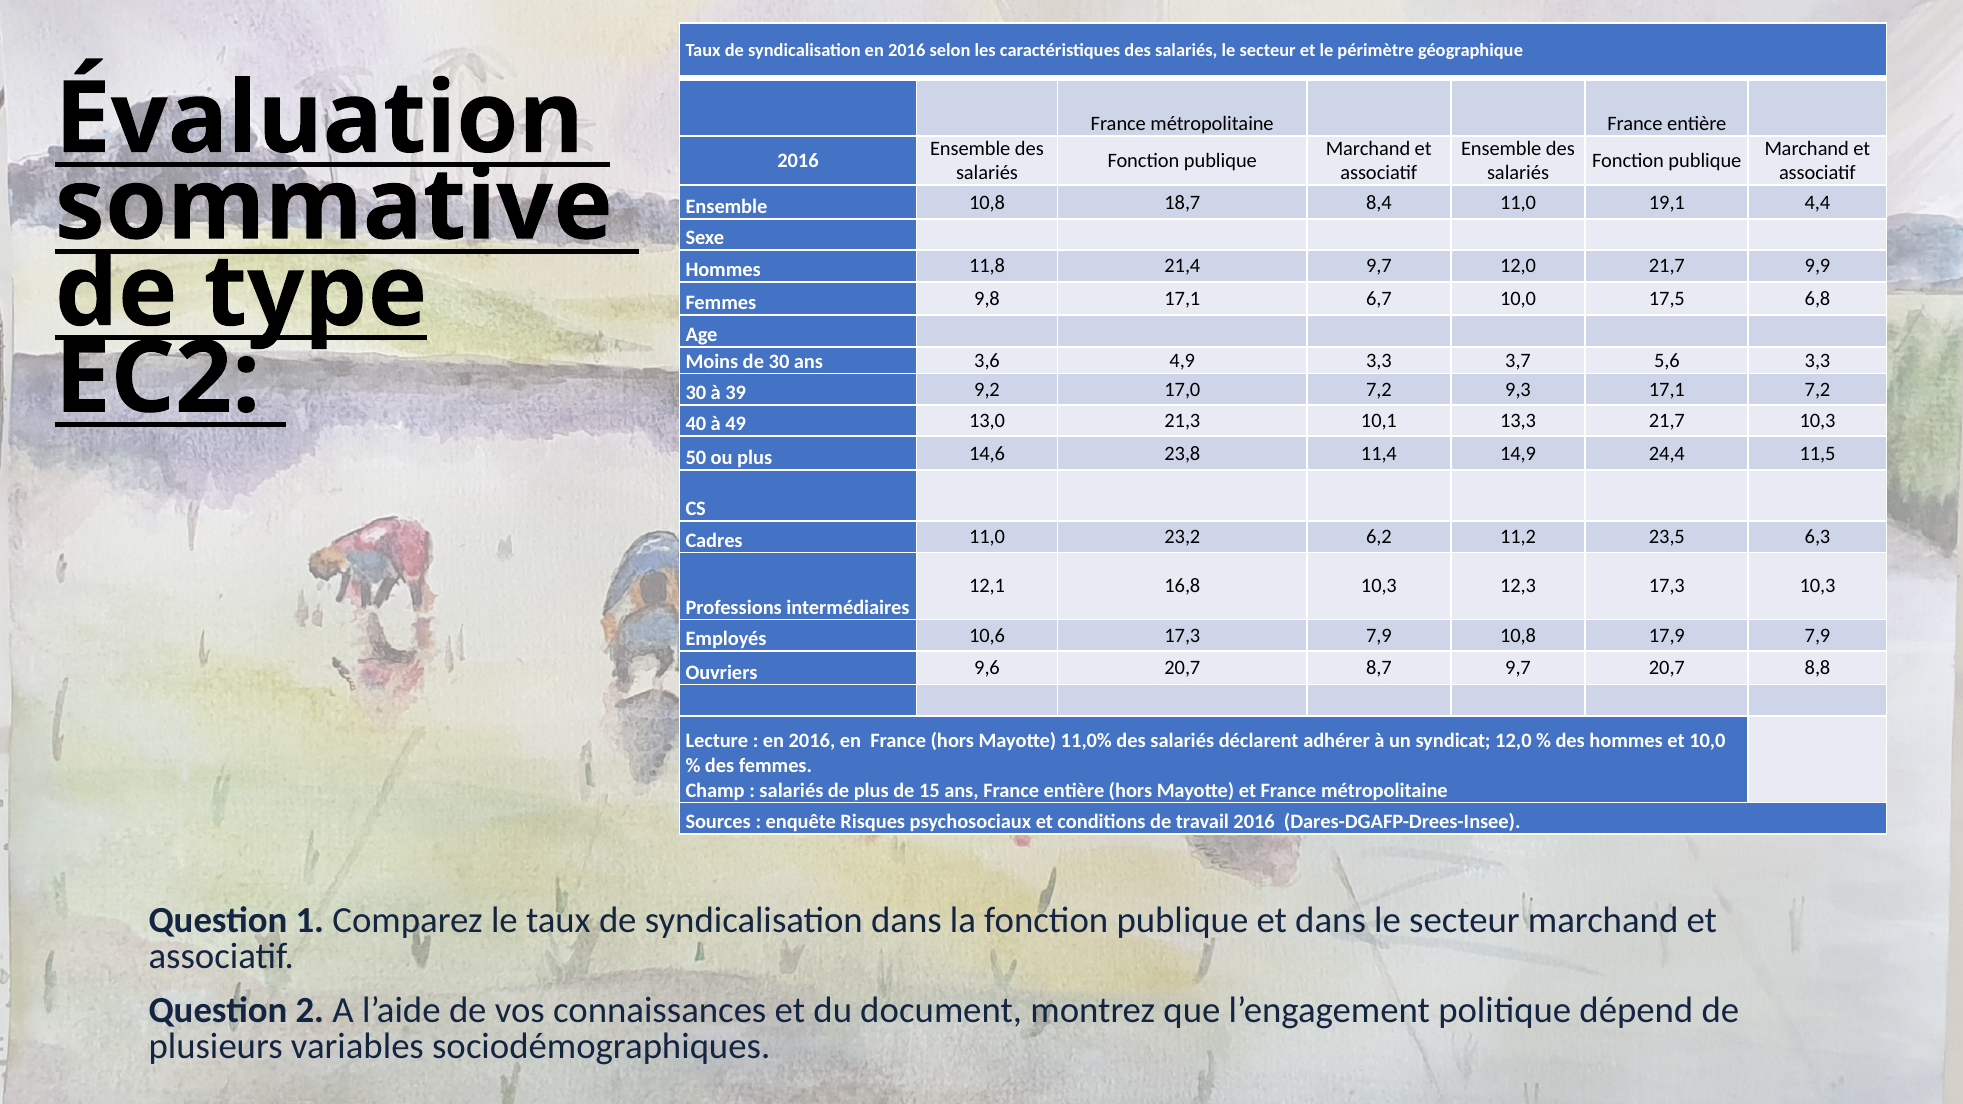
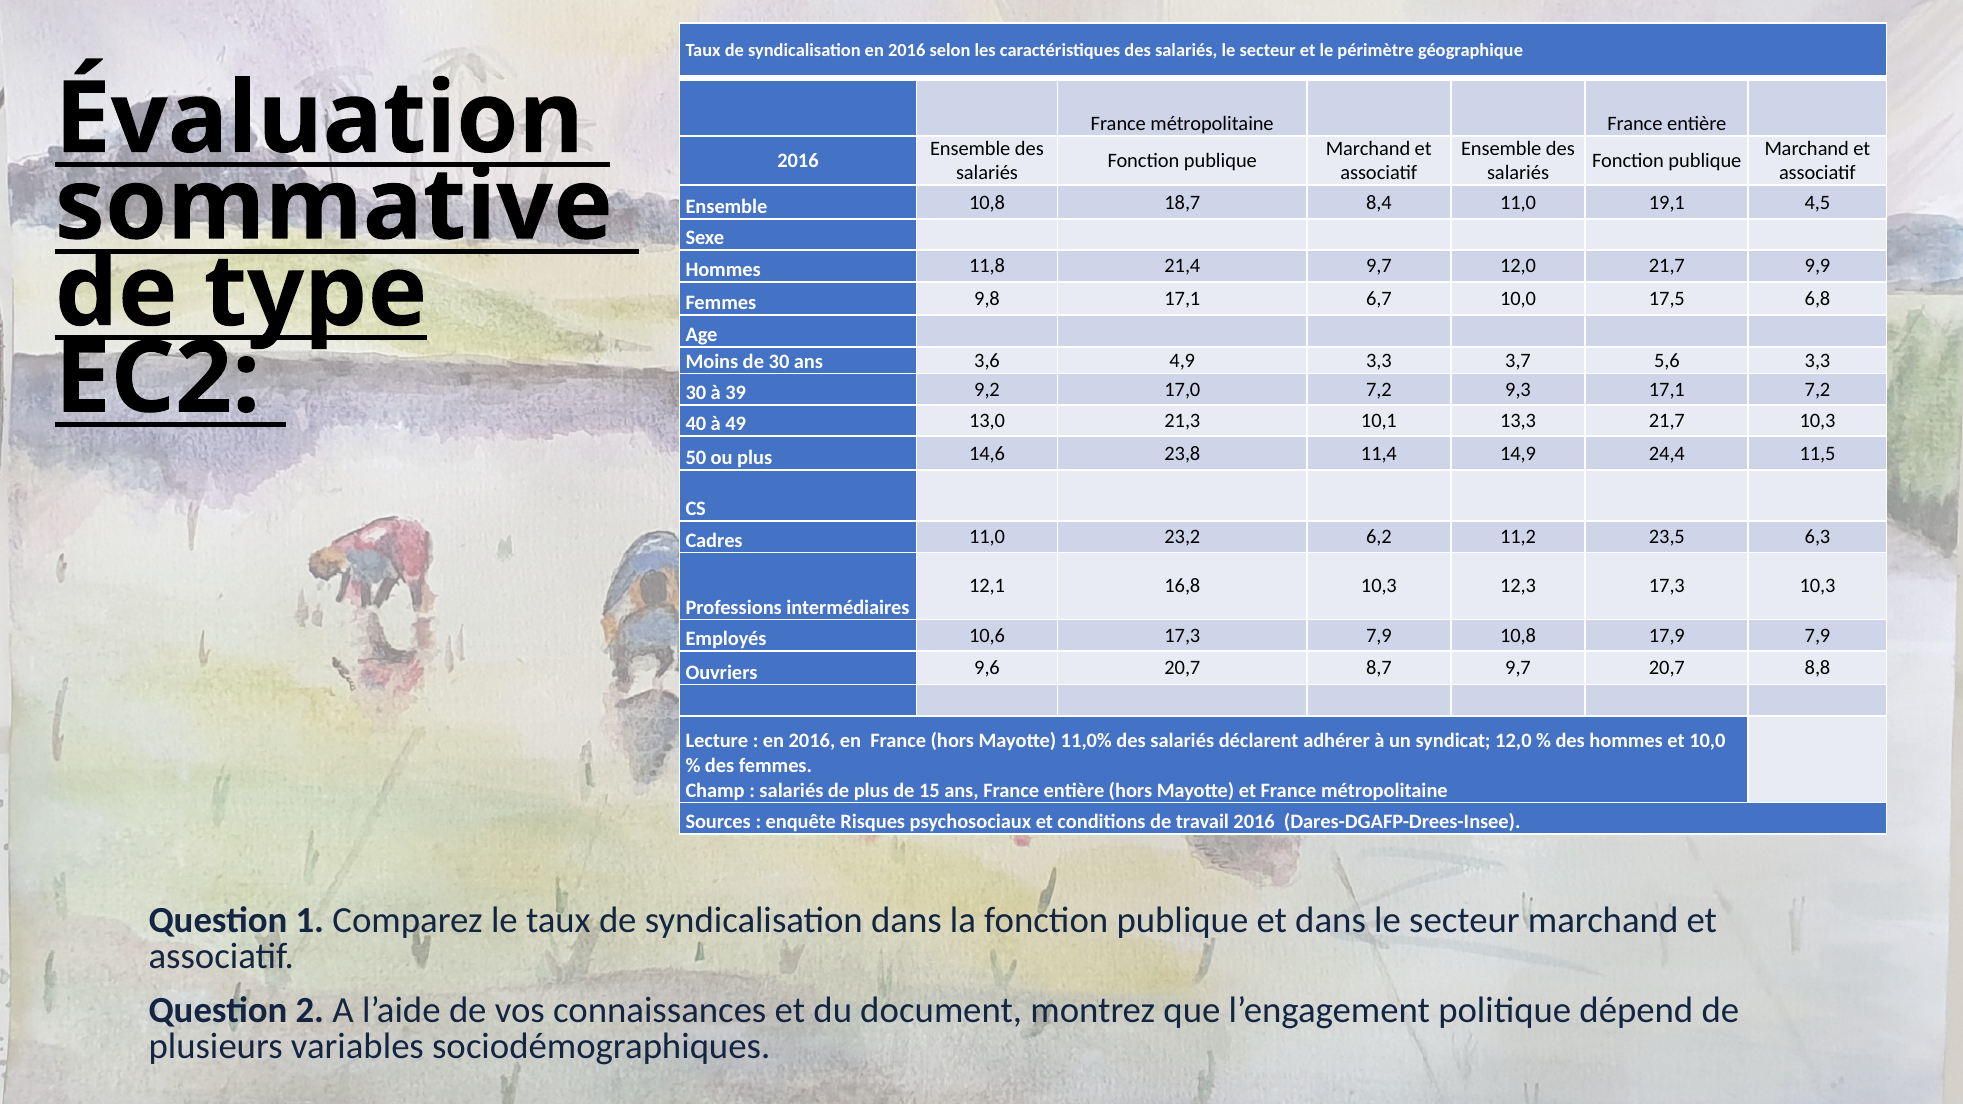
4,4: 4,4 -> 4,5
